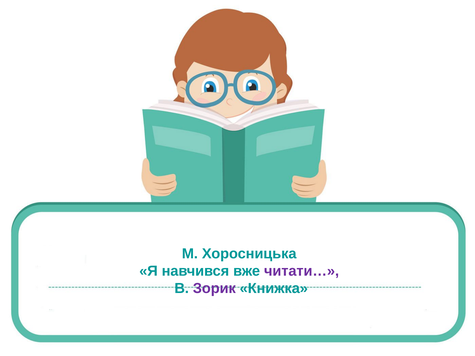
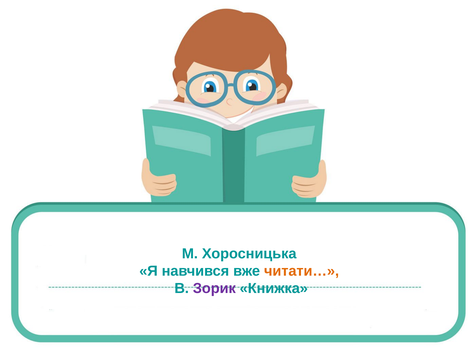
читати… colour: purple -> orange
